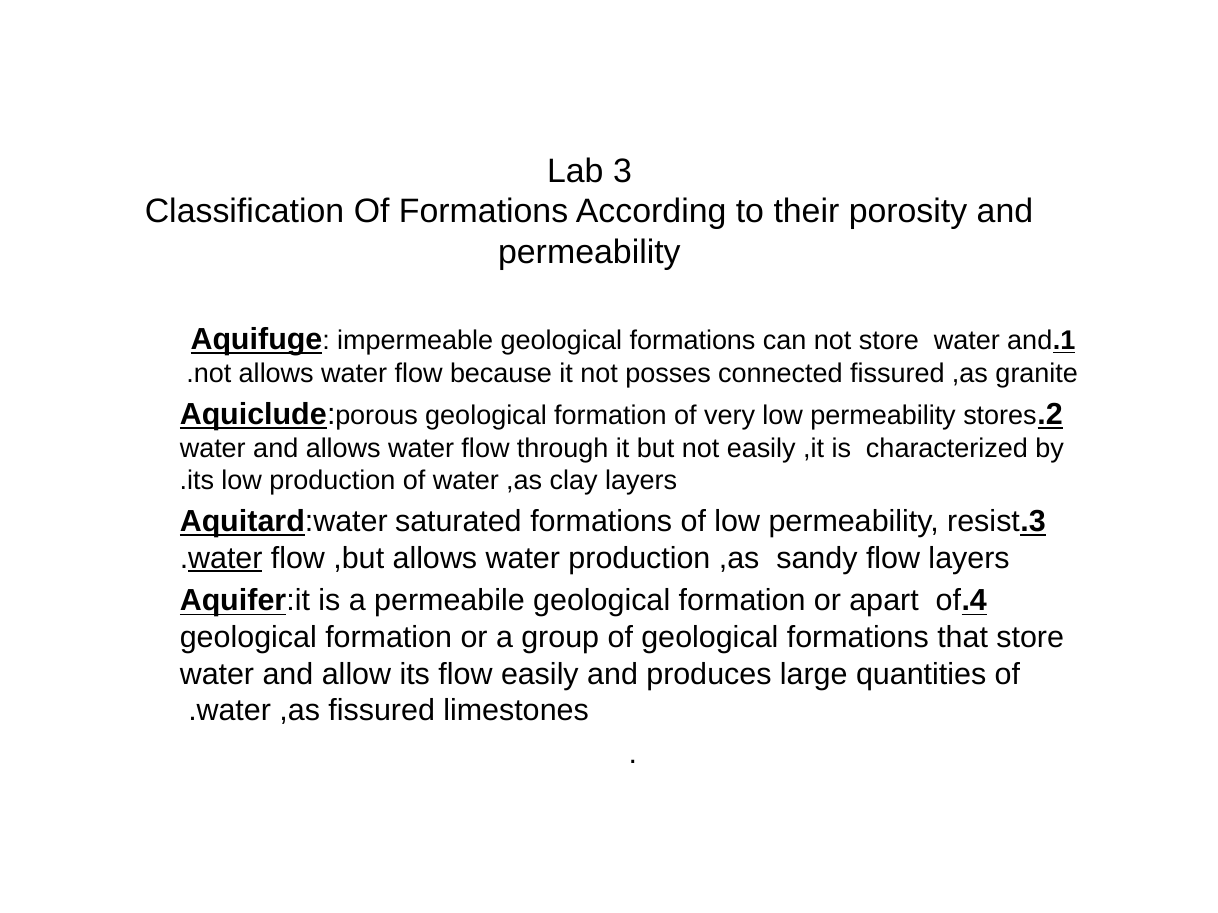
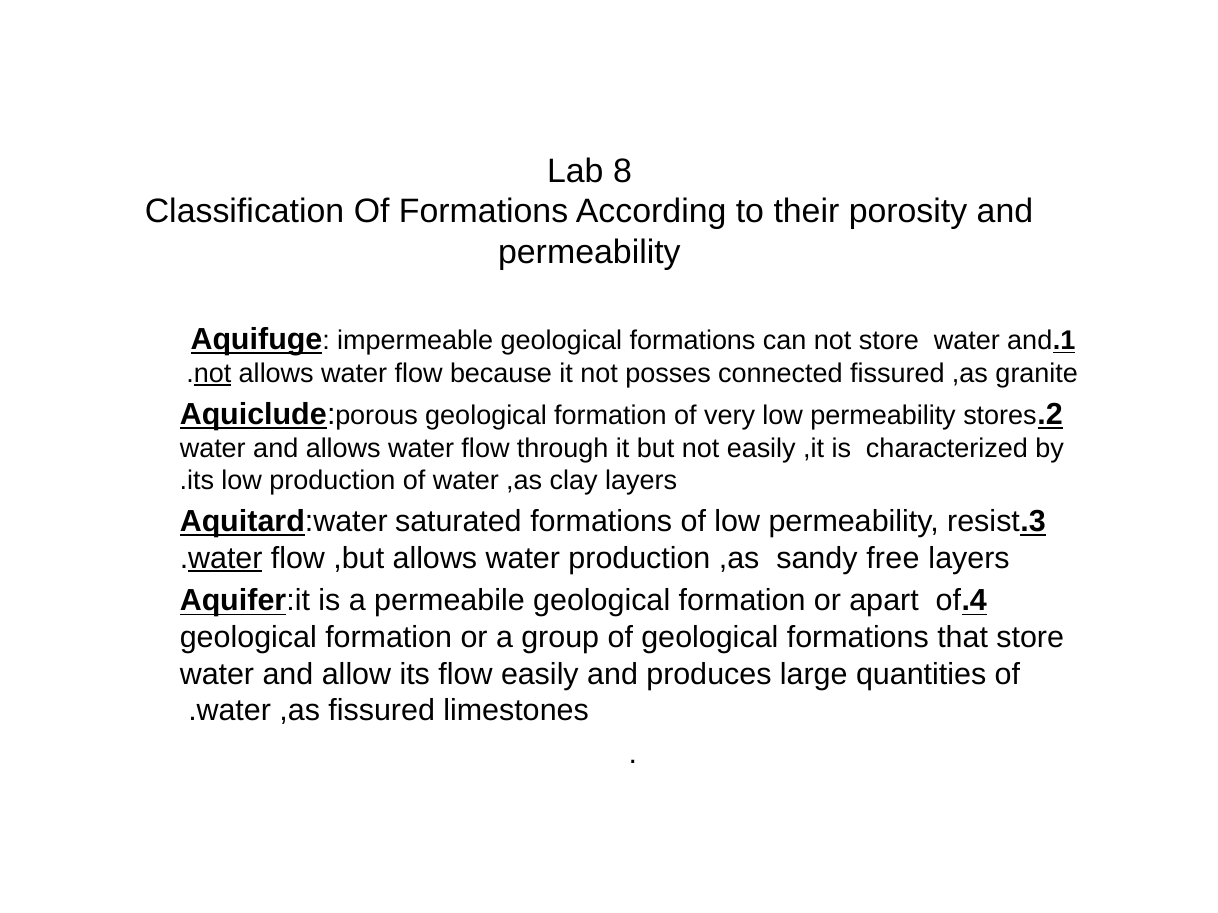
Lab 3: 3 -> 8
not at (213, 374) underline: none -> present
sandy flow: flow -> free
